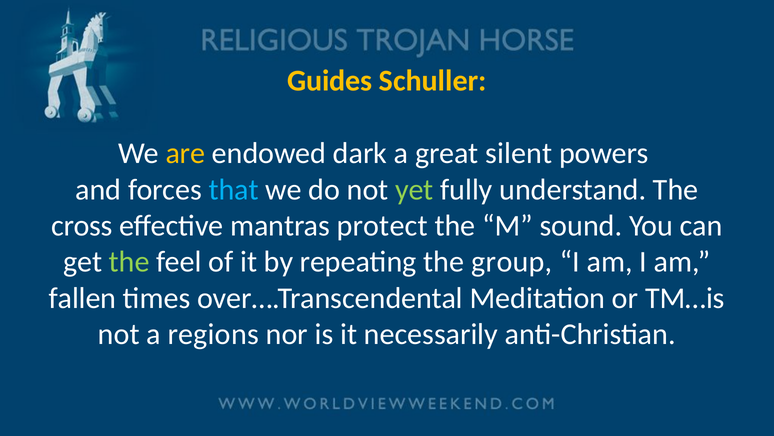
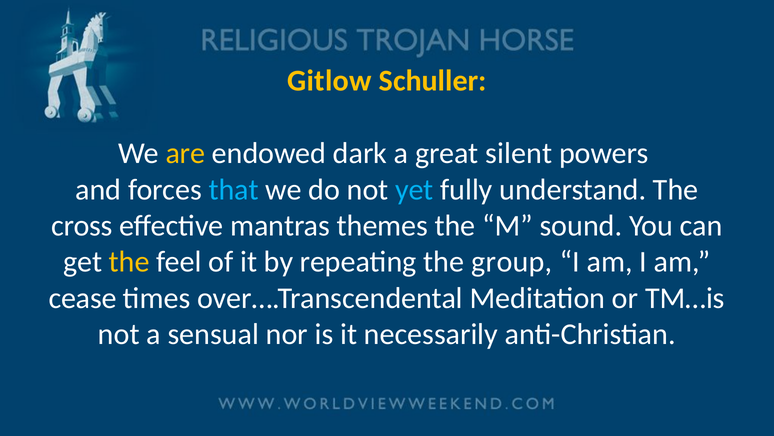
Guides: Guides -> Gitlow
yet colour: light green -> light blue
protect: protect -> themes
the at (129, 262) colour: light green -> yellow
fallen: fallen -> cease
regions: regions -> sensual
